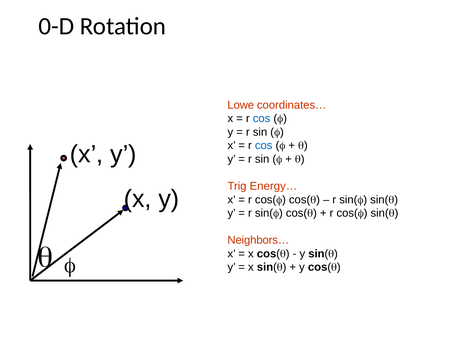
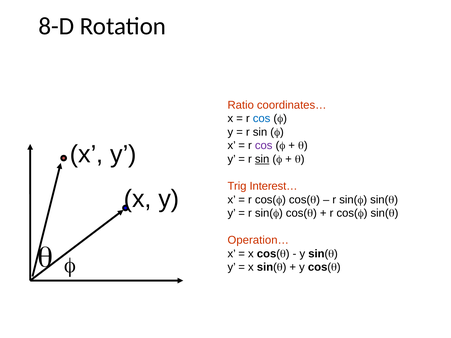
0-D: 0-D -> 8-D
Lowe: Lowe -> Ratio
cos at (264, 146) colour: blue -> purple
sin at (262, 159) underline: none -> present
Energy…: Energy… -> Interest…
Neighbors…: Neighbors… -> Operation…
